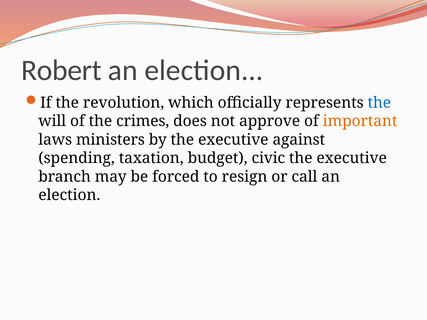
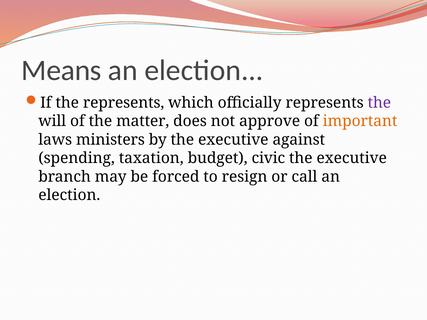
Robert: Robert -> Means
the revolution: revolution -> represents
the at (379, 103) colour: blue -> purple
crimes: crimes -> matter
